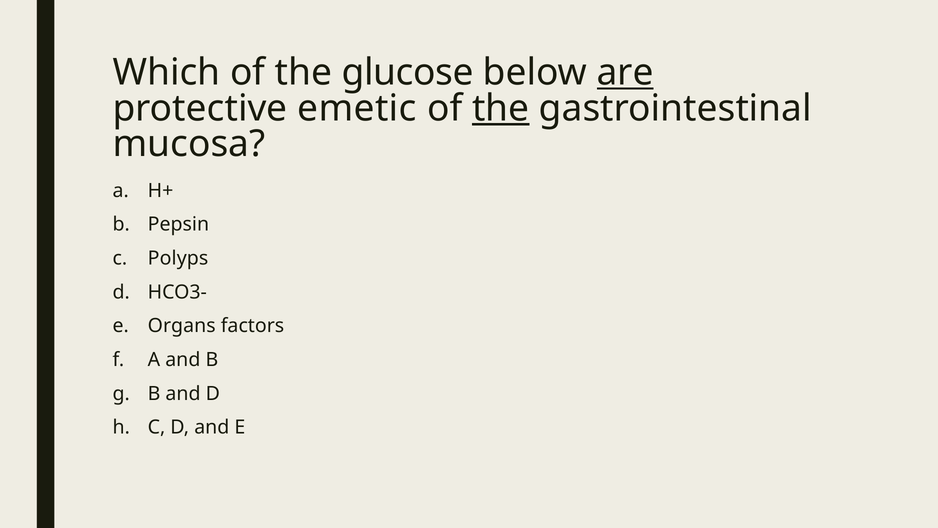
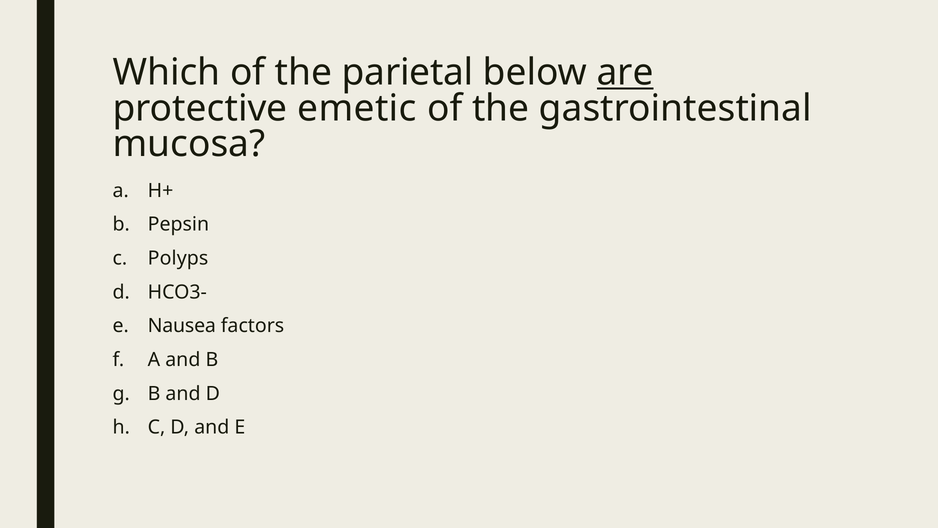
glucose: glucose -> parietal
the at (501, 108) underline: present -> none
Organs: Organs -> Nausea
